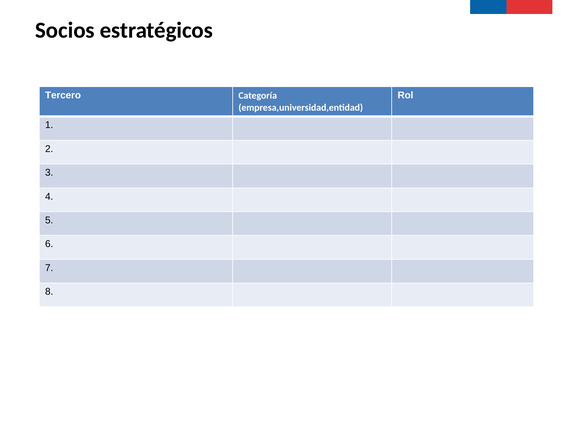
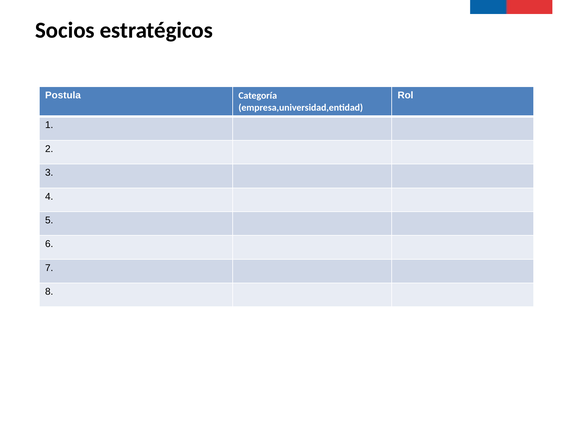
Tercero: Tercero -> Postula
